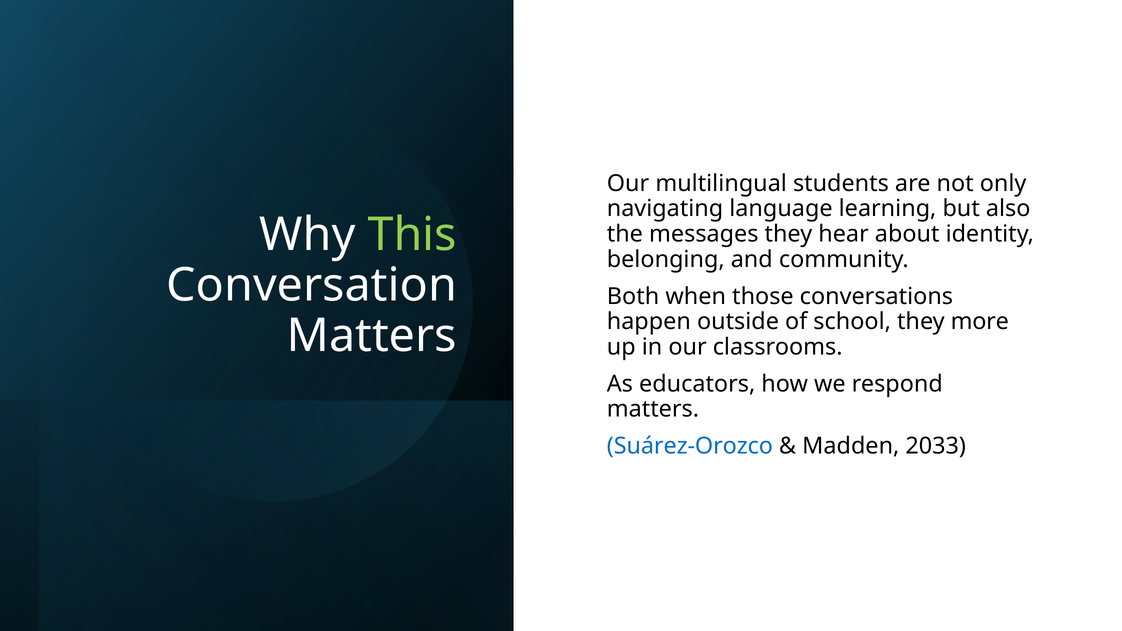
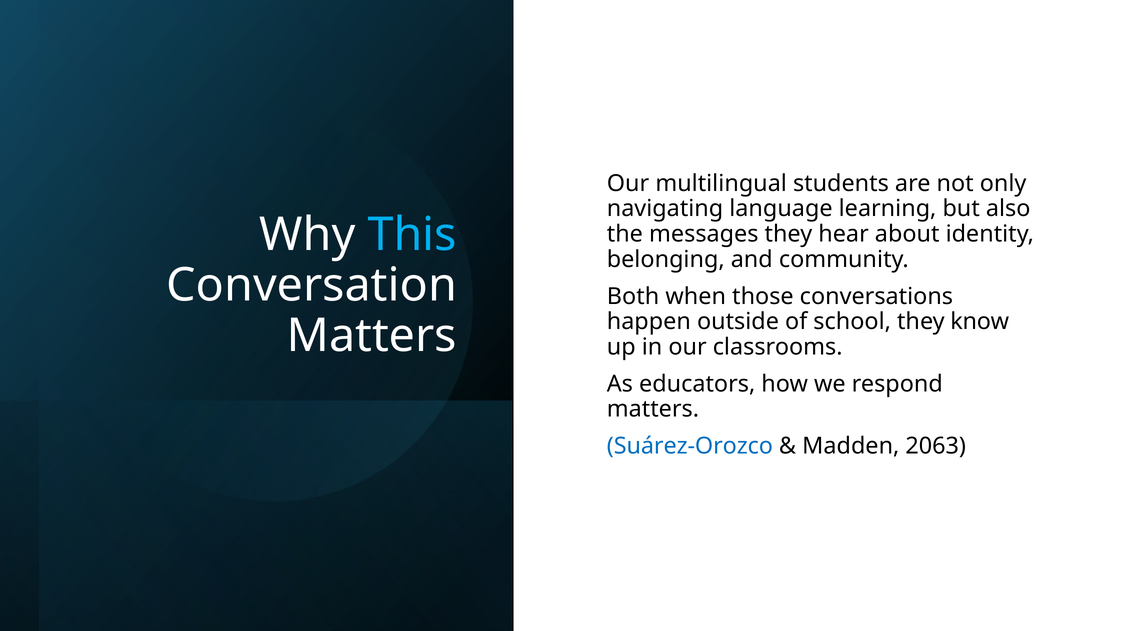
This colour: light green -> light blue
more: more -> know
2033: 2033 -> 2063
